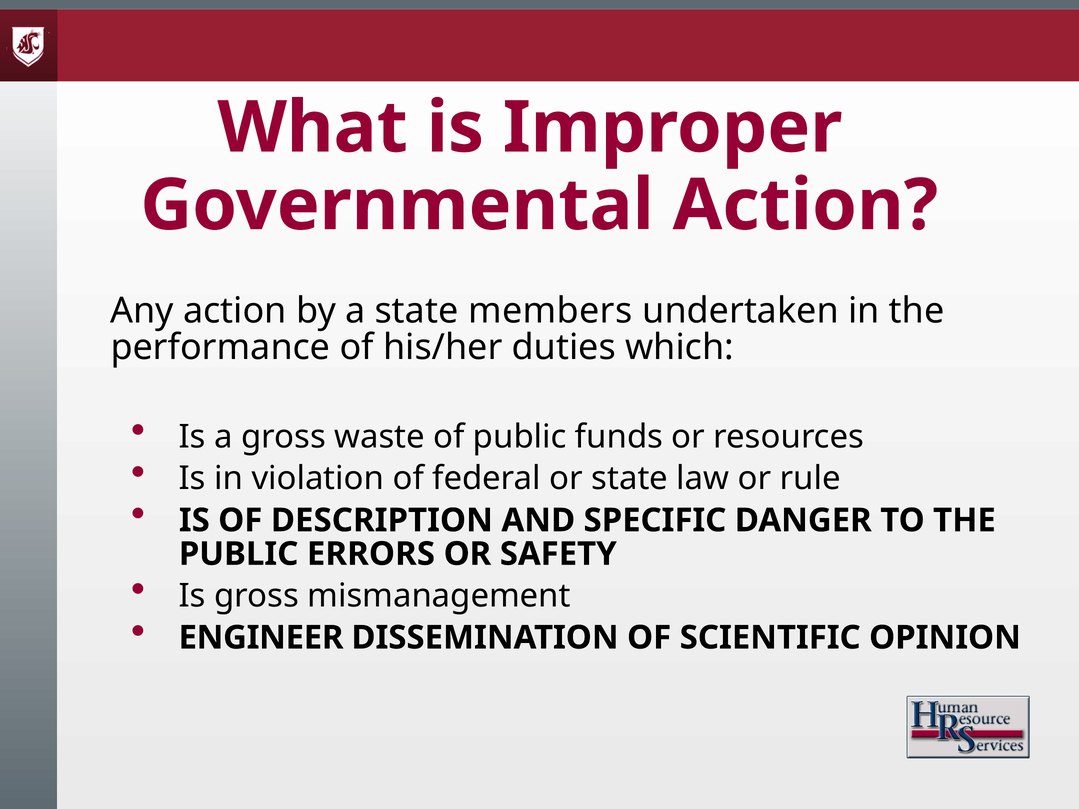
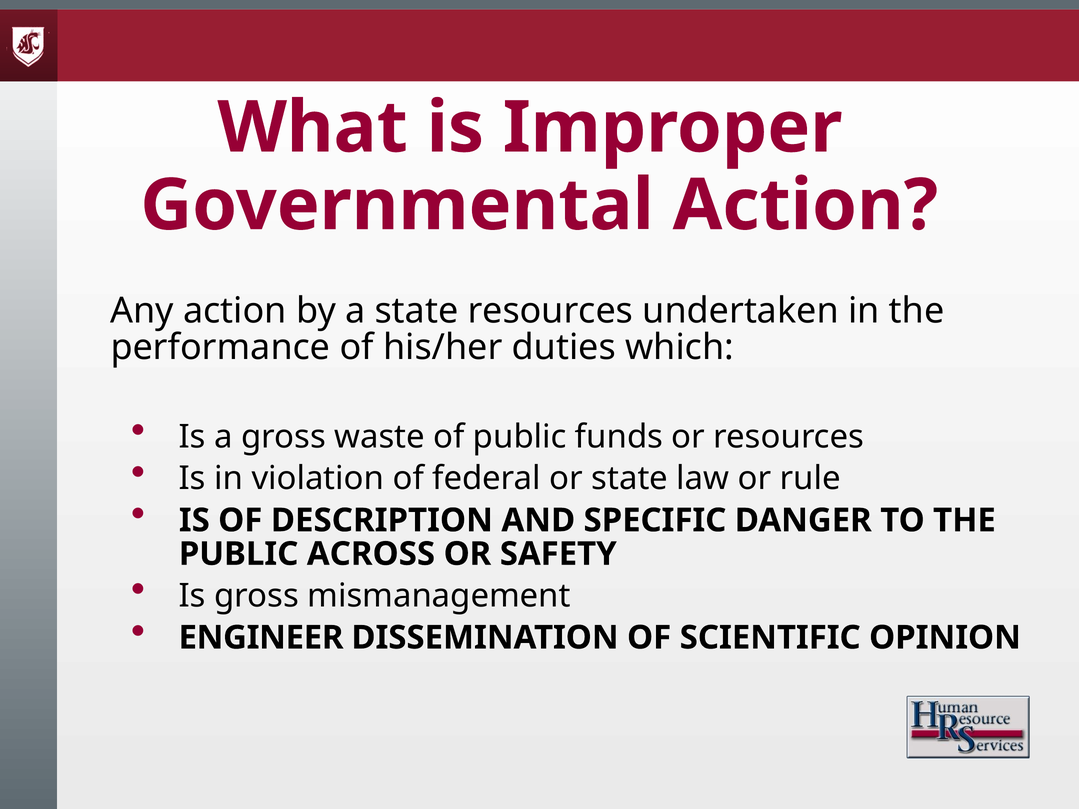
state members: members -> resources
ERRORS: ERRORS -> ACROSS
